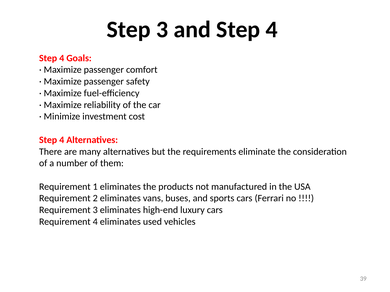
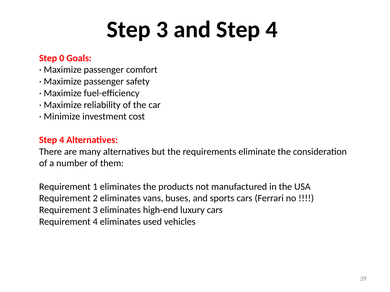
4 at (62, 58): 4 -> 0
